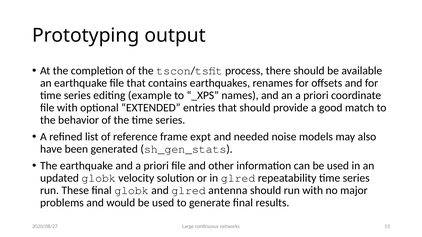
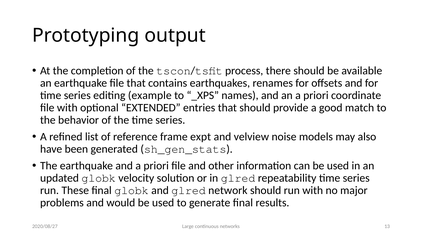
needed: needed -> velview
antenna: antenna -> network
